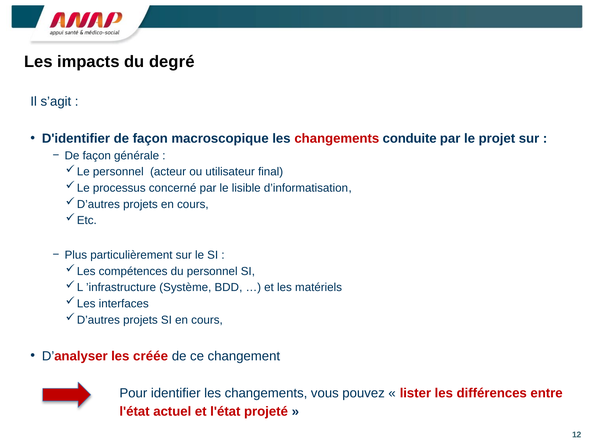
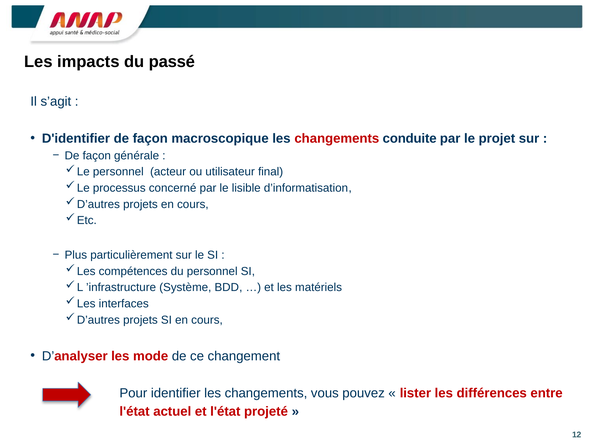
degré: degré -> passé
créée: créée -> mode
